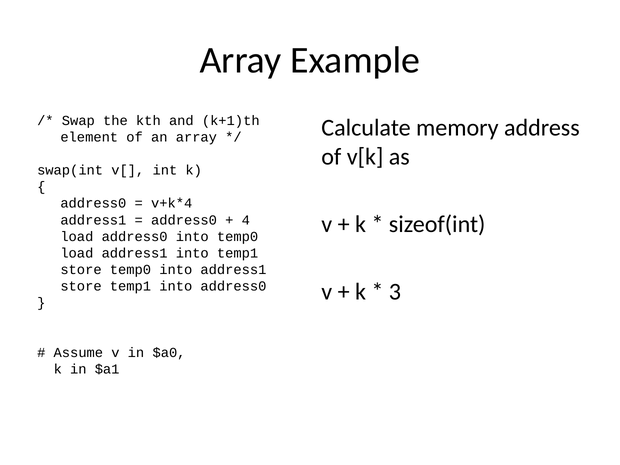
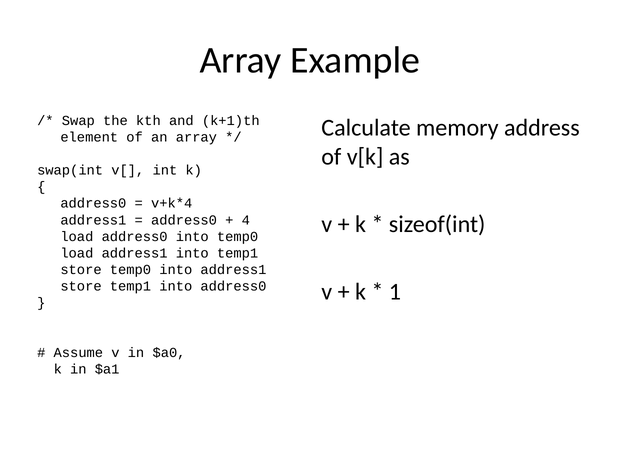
3: 3 -> 1
